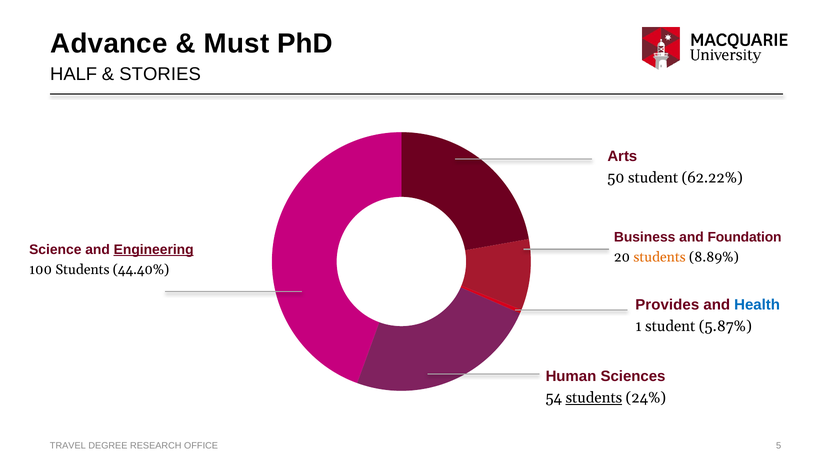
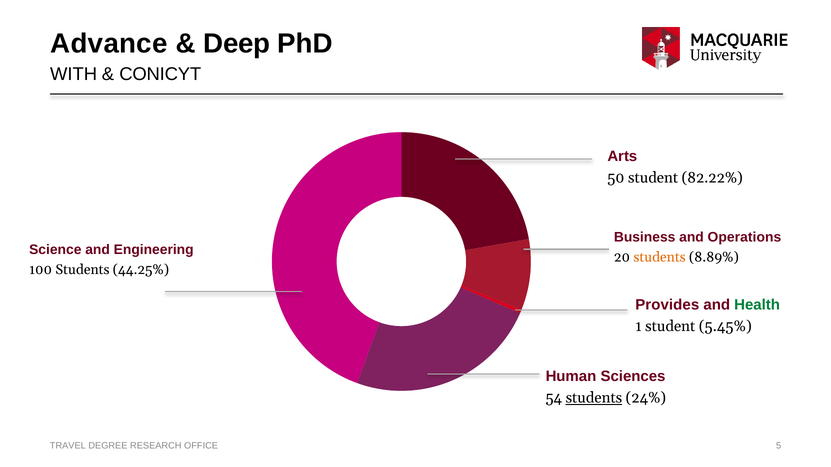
Must: Must -> Deep
HALF: HALF -> WITH
STORIES: STORIES -> CONICYT
62.22%: 62.22% -> 82.22%
Foundation: Foundation -> Operations
Engineering underline: present -> none
44.40%: 44.40% -> 44.25%
Health colour: blue -> green
5.87%: 5.87% -> 5.45%
